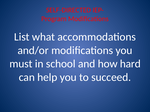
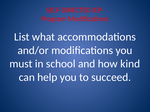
hard: hard -> kind
